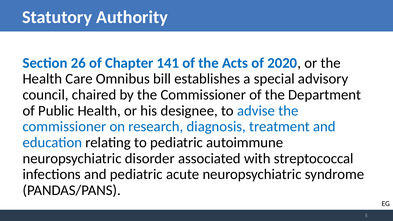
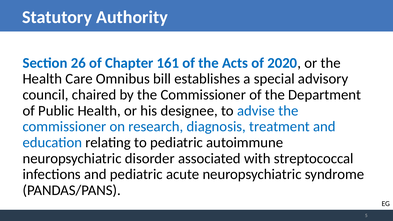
141: 141 -> 161
